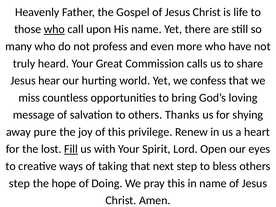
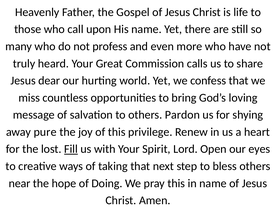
who at (54, 29) underline: present -> none
hear: hear -> dear
Thanks: Thanks -> Pardon
step at (19, 183): step -> near
